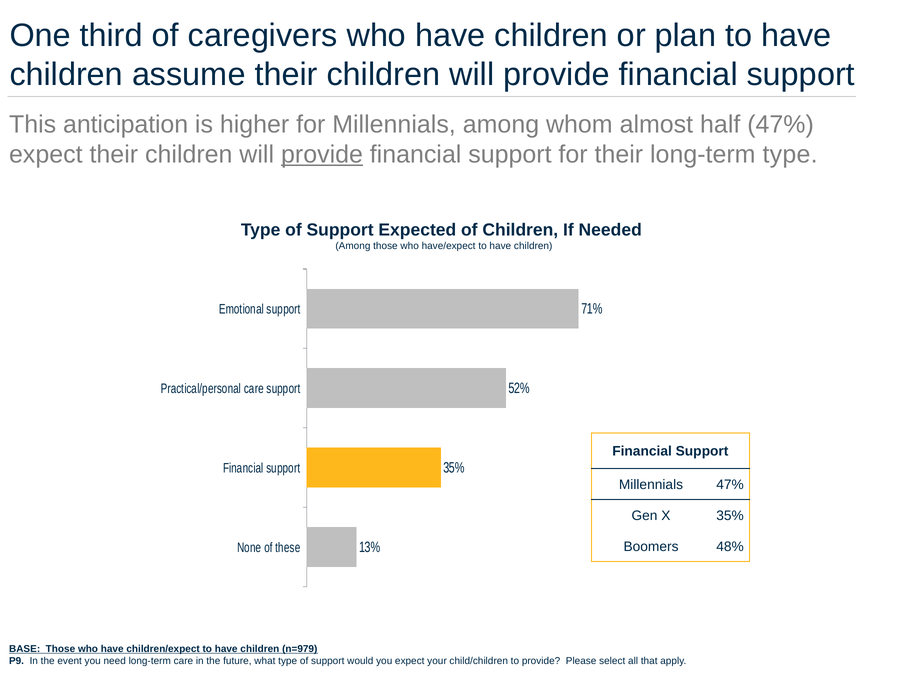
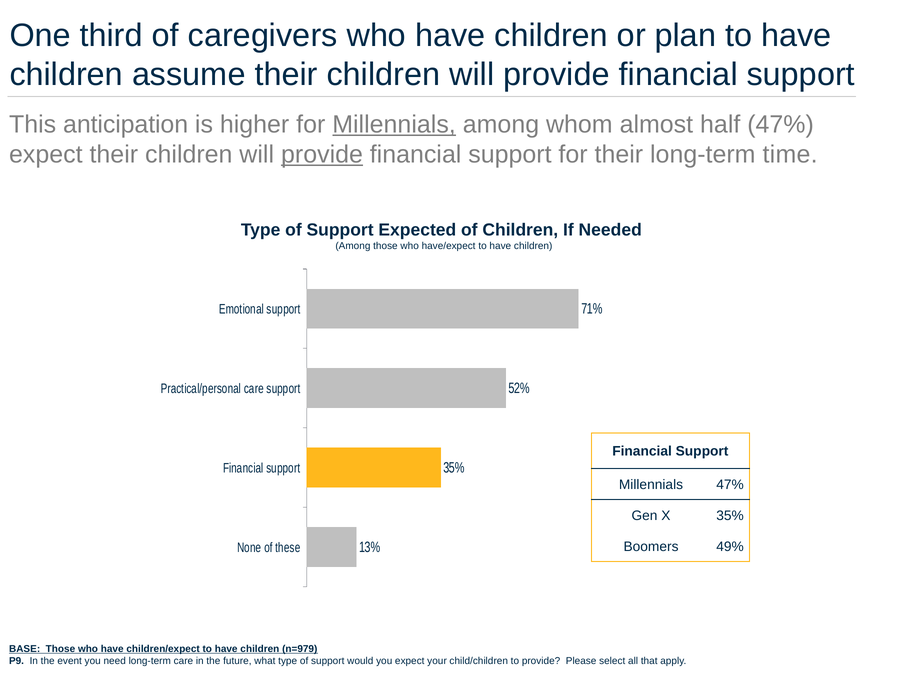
Millennials at (394, 124) underline: none -> present
long-term type: type -> time
48%: 48% -> 49%
